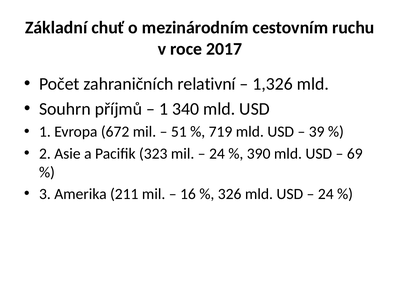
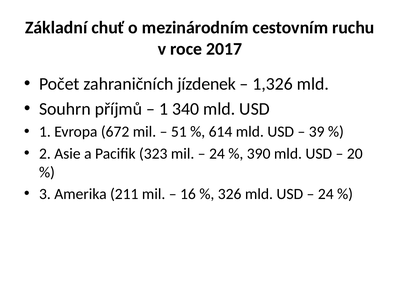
relativní: relativní -> jízdenek
719: 719 -> 614
69: 69 -> 20
